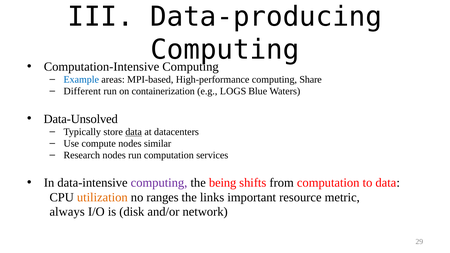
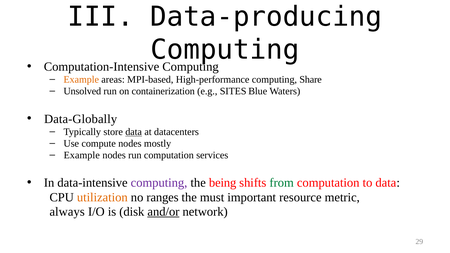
Example at (81, 80) colour: blue -> orange
Different: Different -> Unsolved
LOGS: LOGS -> SITES
Data-Unsolved: Data-Unsolved -> Data-Globally
similar: similar -> mostly
Research at (82, 155): Research -> Example
from colour: black -> green
links: links -> must
and/or underline: none -> present
